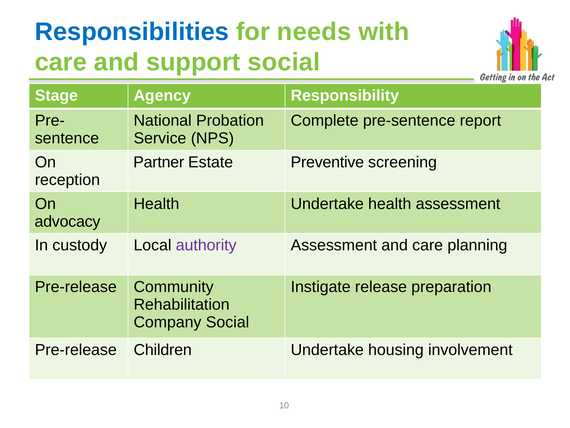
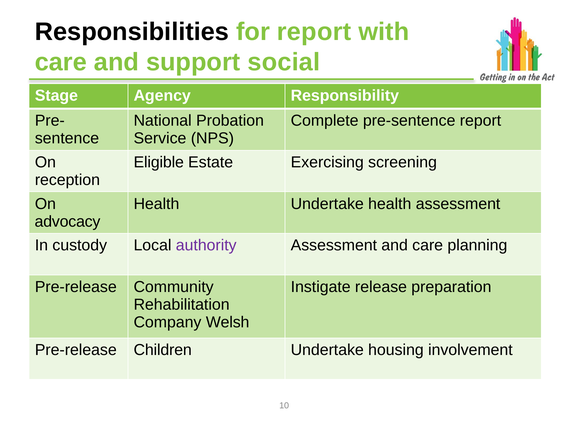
Responsibilities colour: blue -> black
for needs: needs -> report
Partner: Partner -> Eligible
Preventive: Preventive -> Exercising
Company Social: Social -> Welsh
